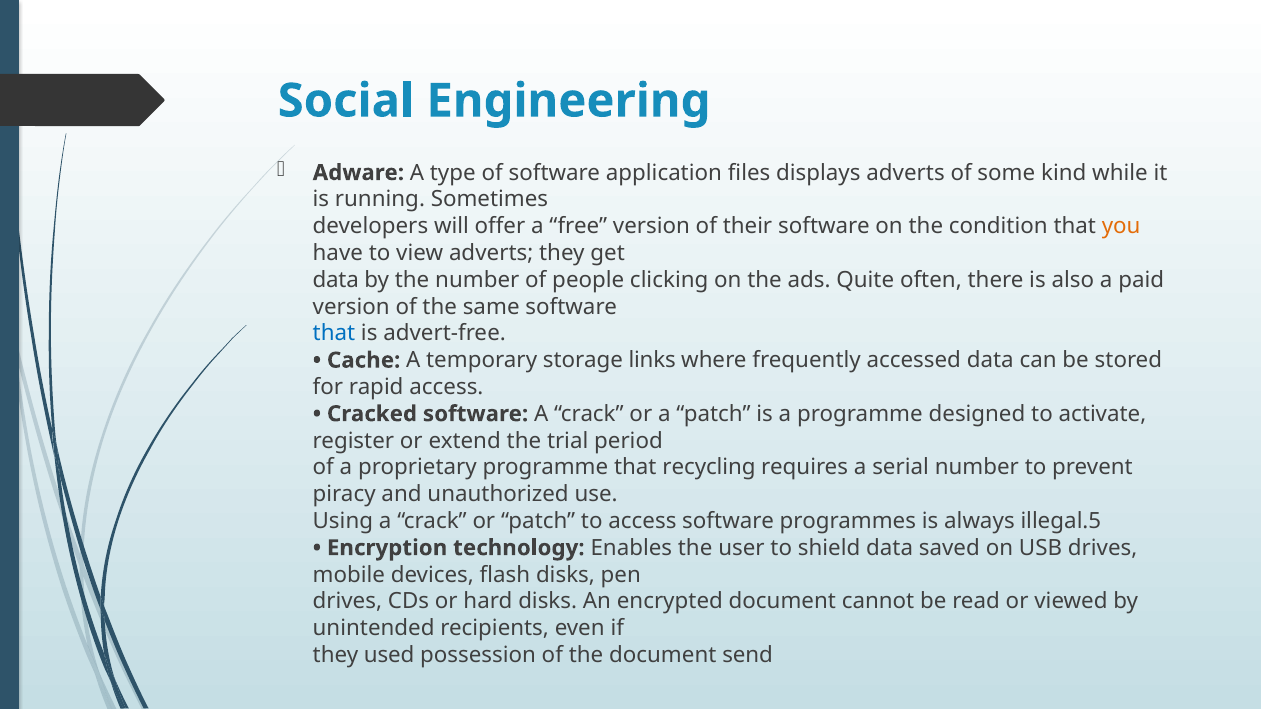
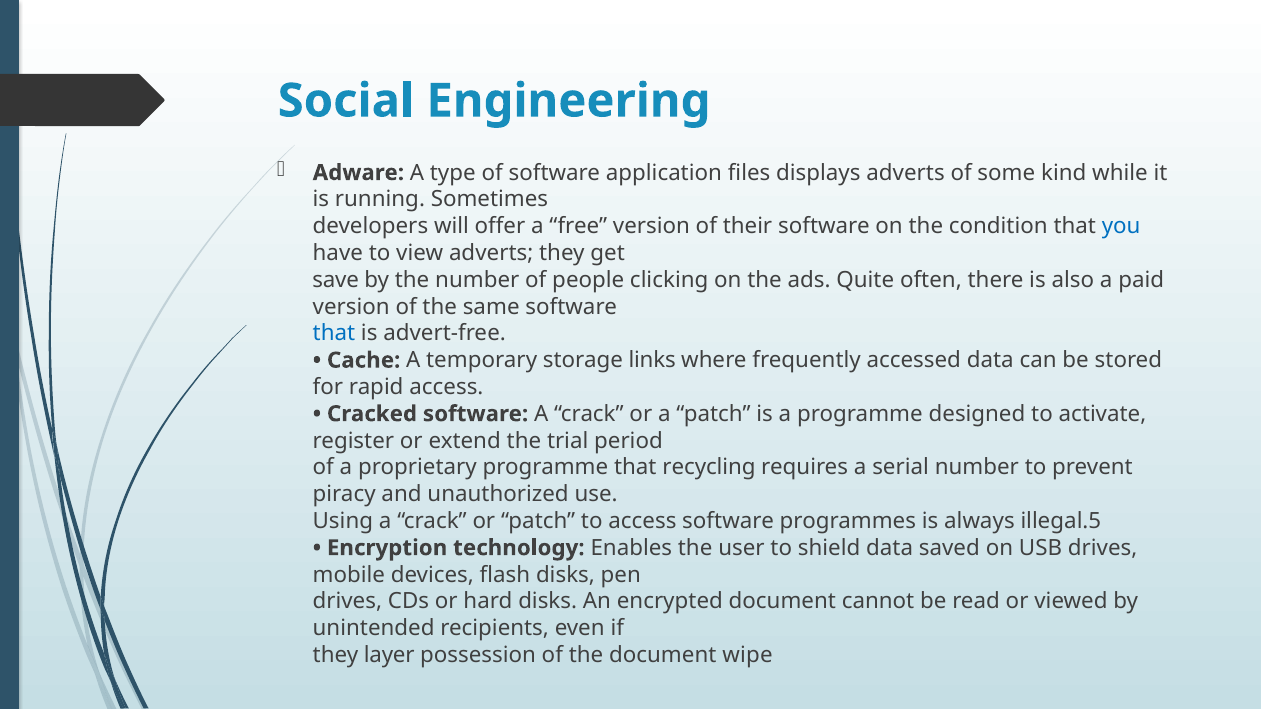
you colour: orange -> blue
data at (336, 280): data -> save
used: used -> layer
send: send -> wipe
